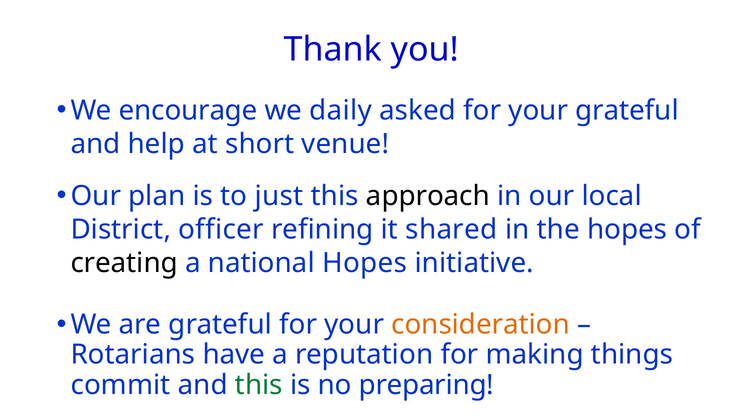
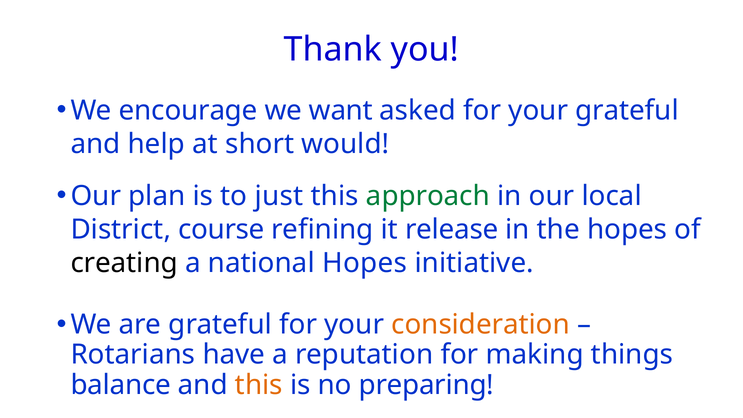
daily: daily -> want
venue: venue -> would
approach colour: black -> green
officer: officer -> course
shared: shared -> release
commit: commit -> balance
this at (259, 385) colour: green -> orange
